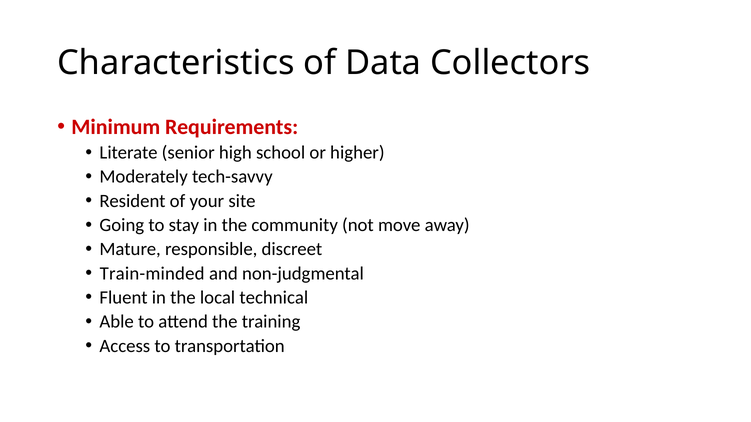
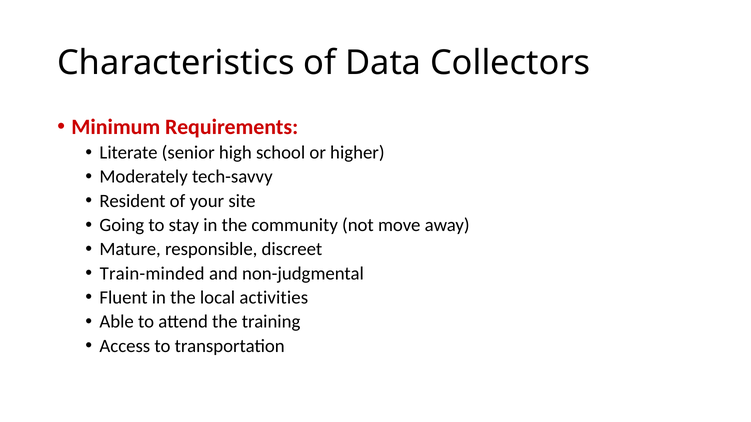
technical: technical -> activities
